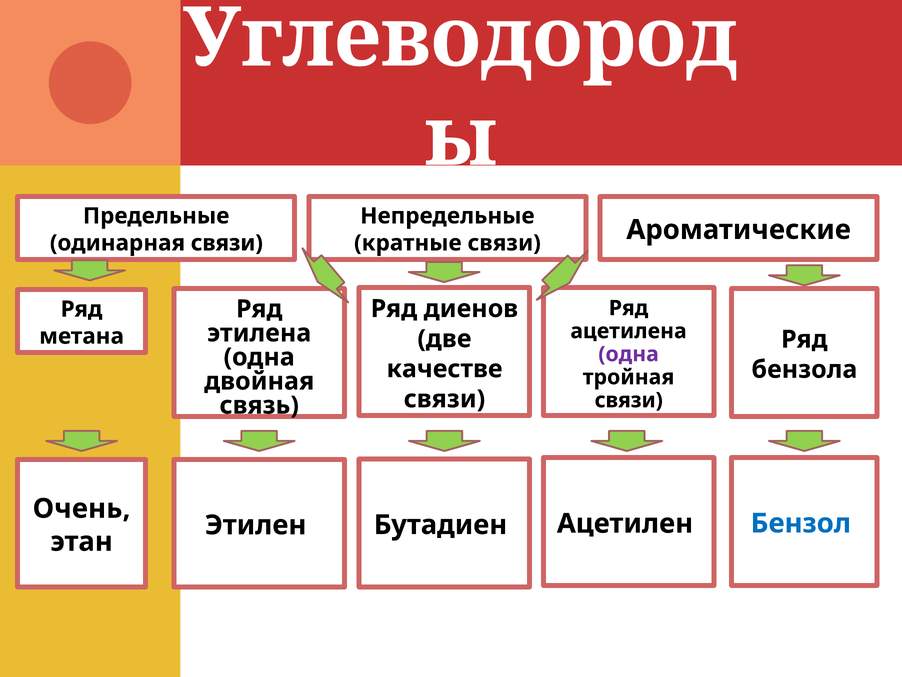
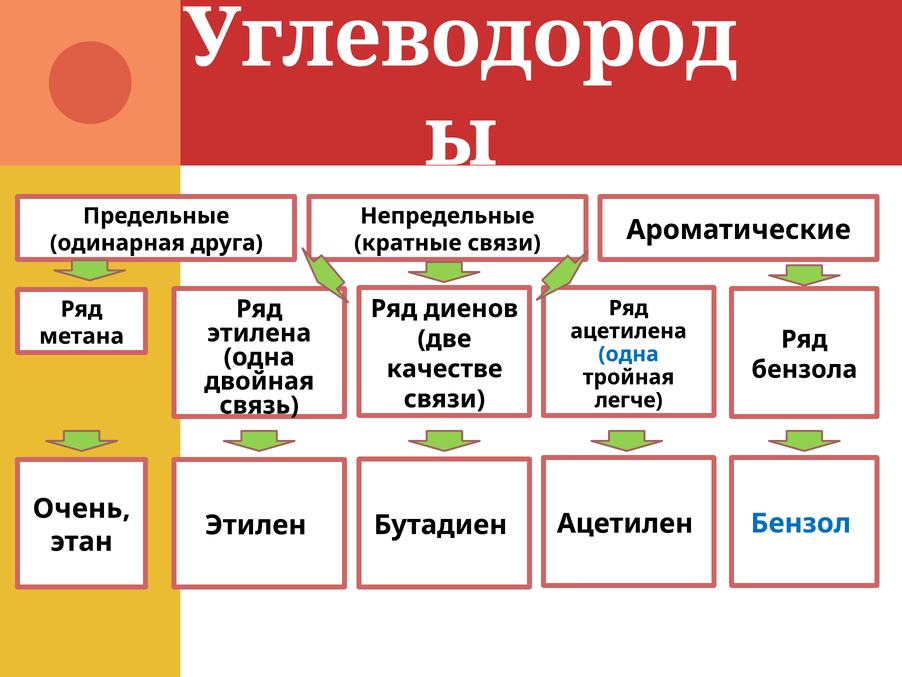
одинарная связи: связи -> друга
одна at (629, 354) colour: purple -> blue
связи at (629, 400): связи -> легче
